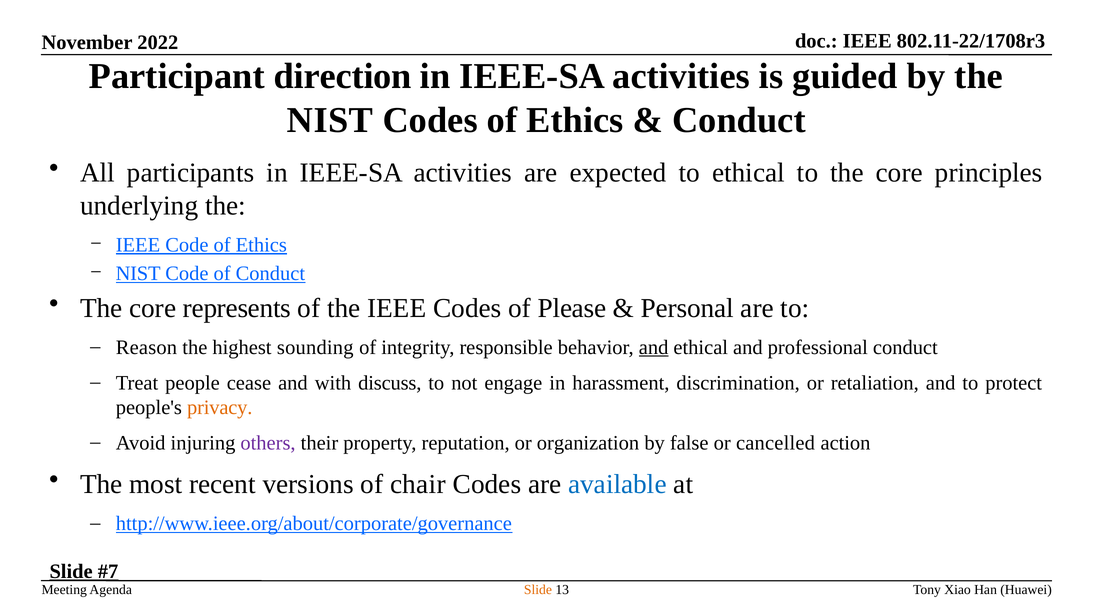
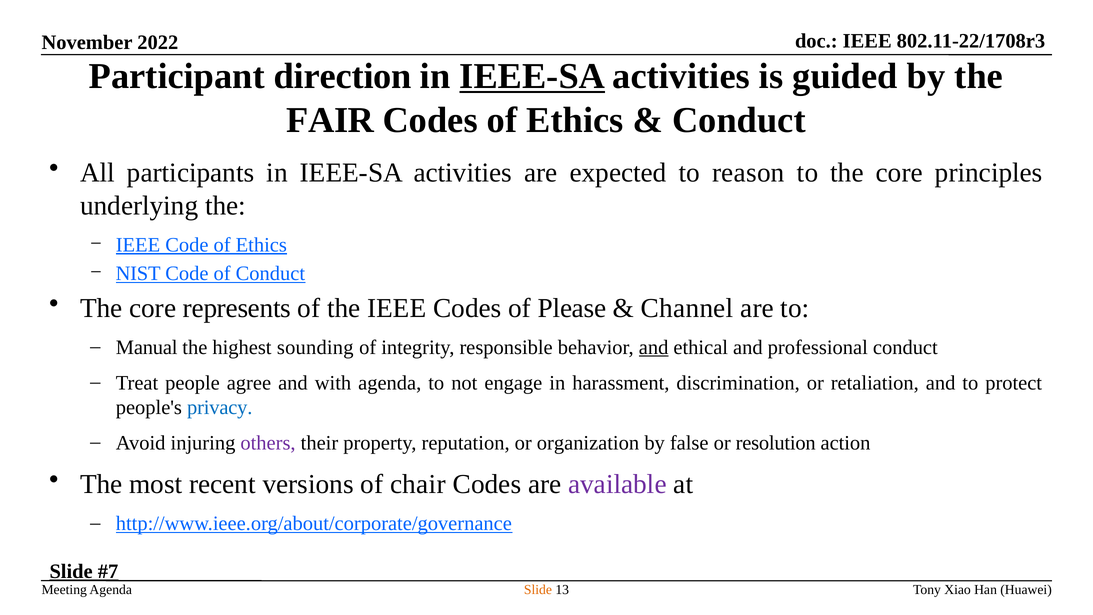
IEEE-SA at (532, 76) underline: none -> present
NIST at (330, 120): NIST -> FAIR
to ethical: ethical -> reason
Personal: Personal -> Channel
Reason: Reason -> Manual
cease: cease -> agree
with discuss: discuss -> agenda
privacy colour: orange -> blue
cancelled: cancelled -> resolution
available colour: blue -> purple
